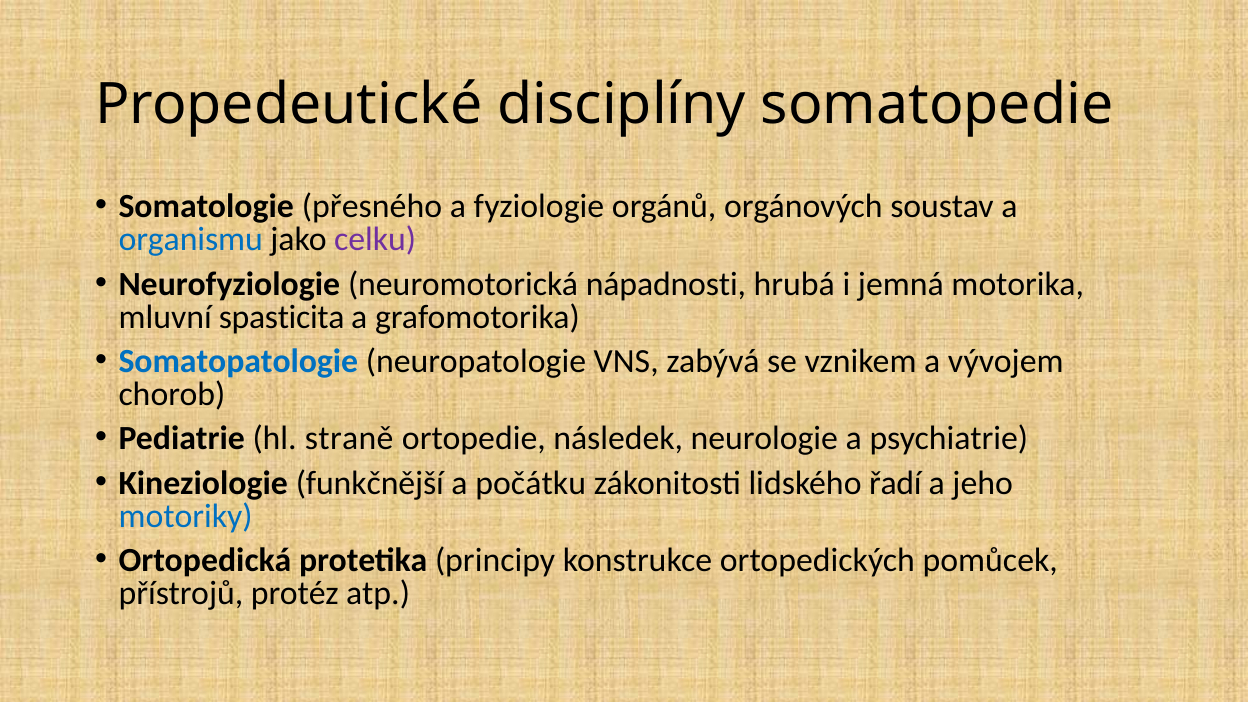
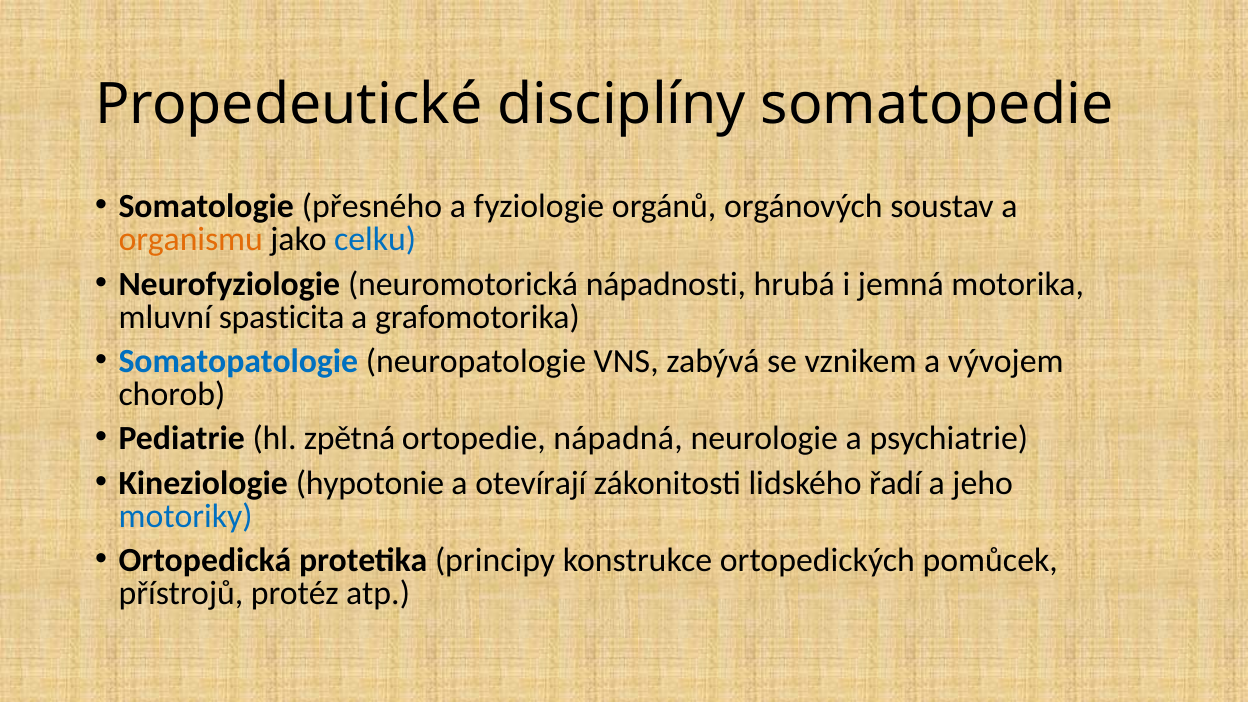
organismu colour: blue -> orange
celku colour: purple -> blue
straně: straně -> zpětná
následek: následek -> nápadná
funkčnější: funkčnější -> hypotonie
počátku: počátku -> otevírají
